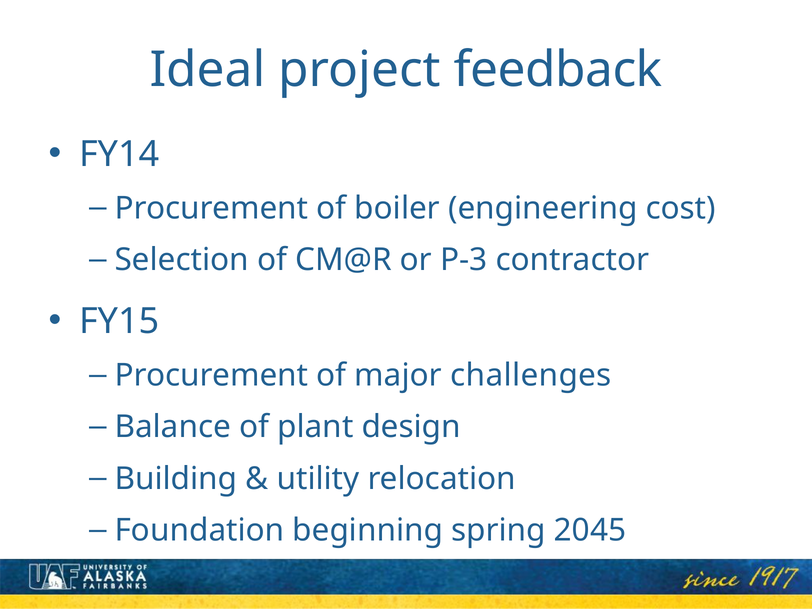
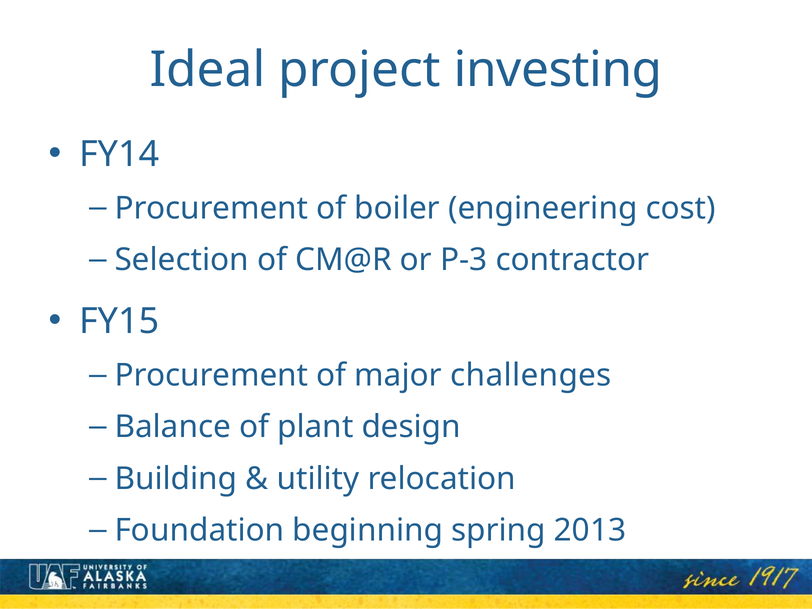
feedback: feedback -> investing
2045: 2045 -> 2013
